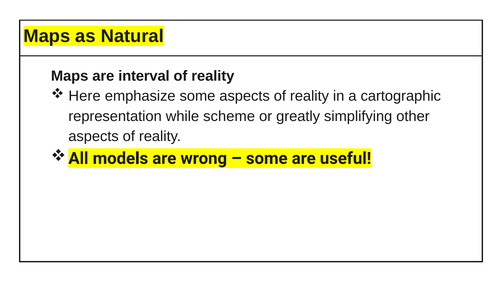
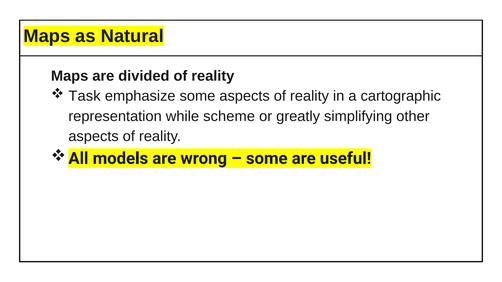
interval: interval -> divided
Here: Here -> Task
